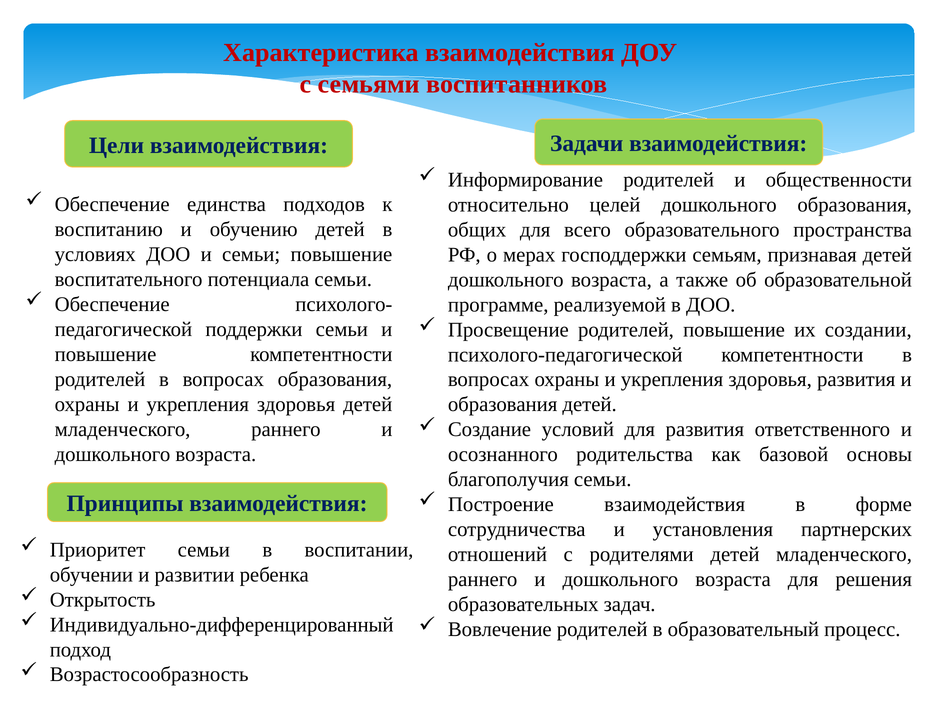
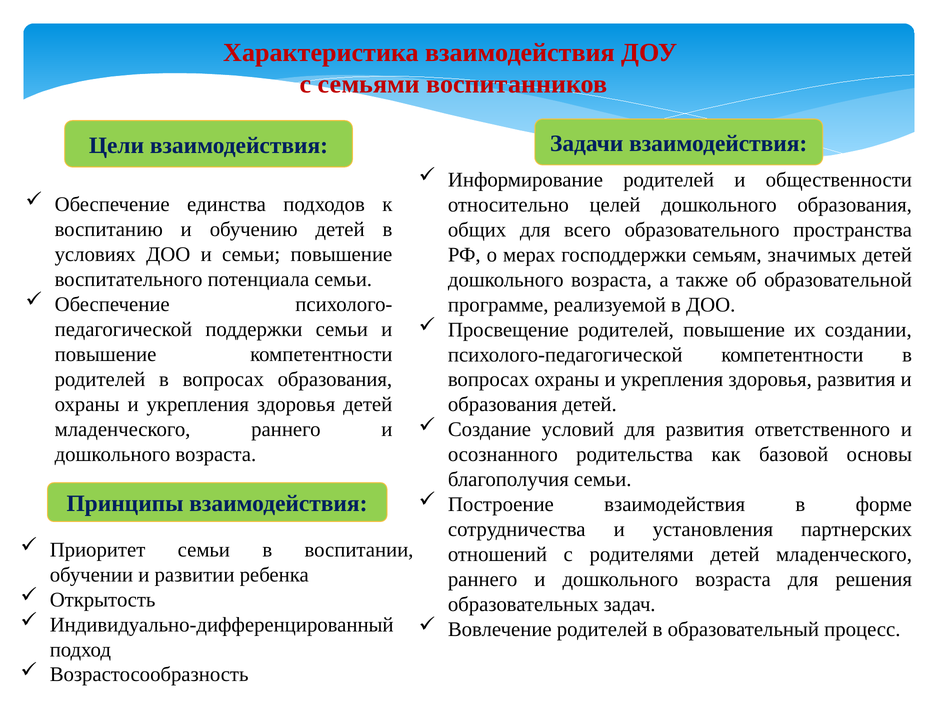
признавая: признавая -> значимых
